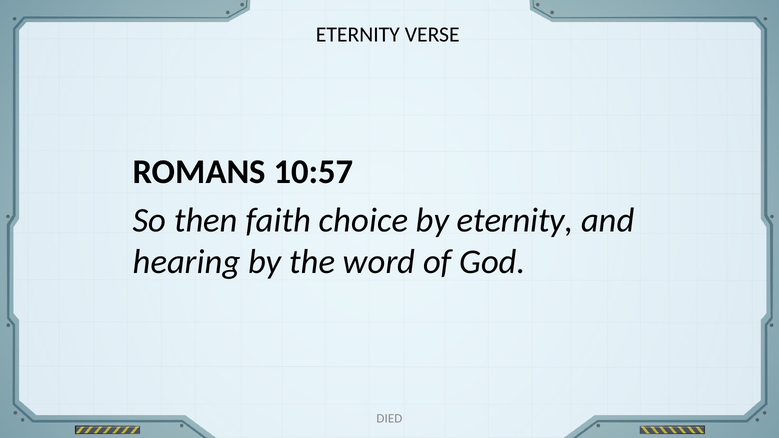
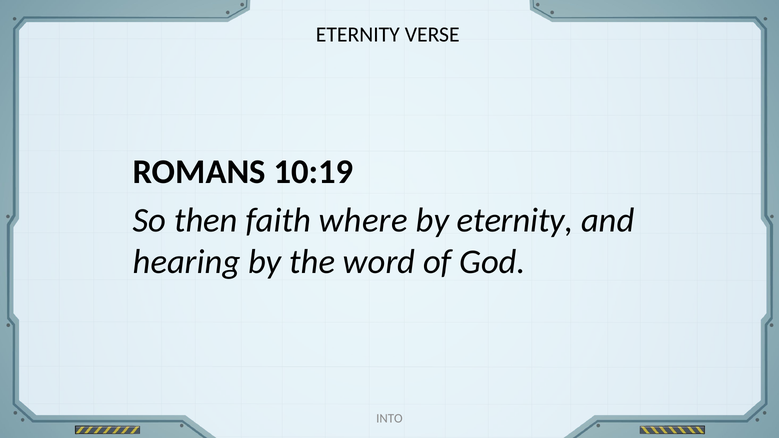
10:57: 10:57 -> 10:19
choice: choice -> where
DIED: DIED -> INTO
